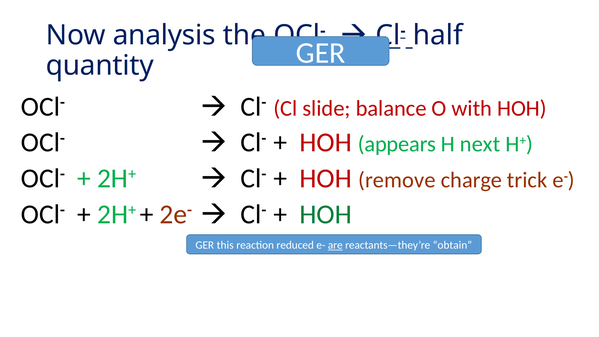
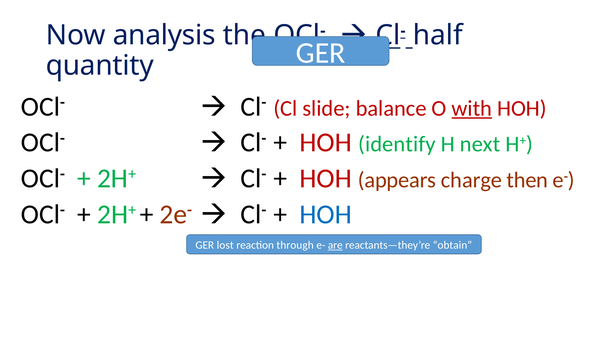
with underline: none -> present
appears: appears -> identify
remove: remove -> appears
trick: trick -> then
HOH at (326, 214) colour: green -> blue
this: this -> lost
reduced: reduced -> through
